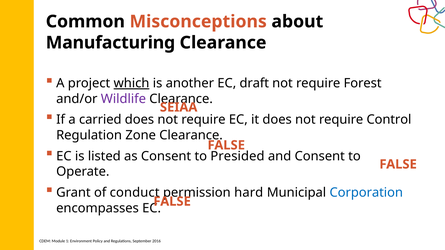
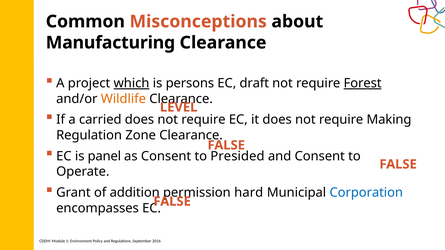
another: another -> persons
Forest underline: none -> present
Wildlife colour: purple -> orange
SEIAA: SEIAA -> LEVEL
Control: Control -> Making
listed: listed -> panel
conduct: conduct -> addition
